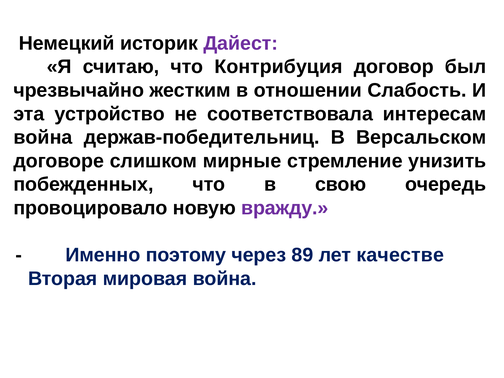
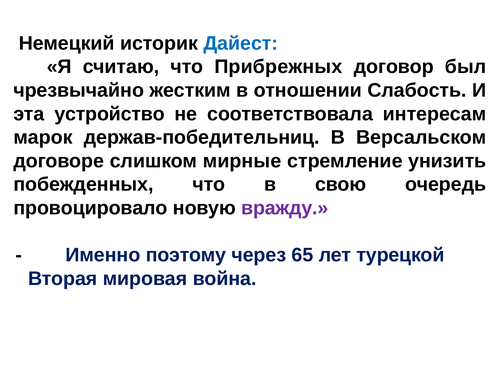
Дайест colour: purple -> blue
Контрибуция: Контрибуция -> Прибрежных
война at (43, 137): война -> марок
89: 89 -> 65
качестве: качестве -> турецкой
